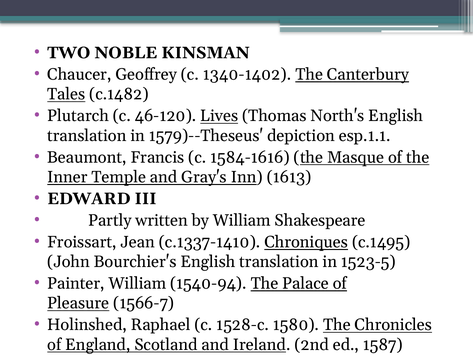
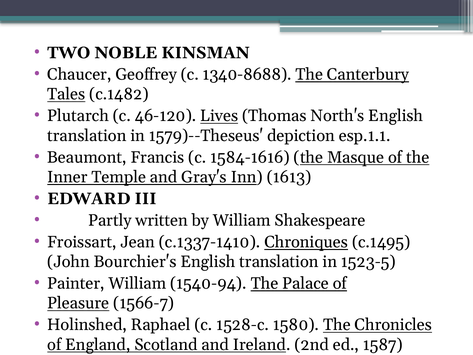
1340-1402: 1340-1402 -> 1340-8688
